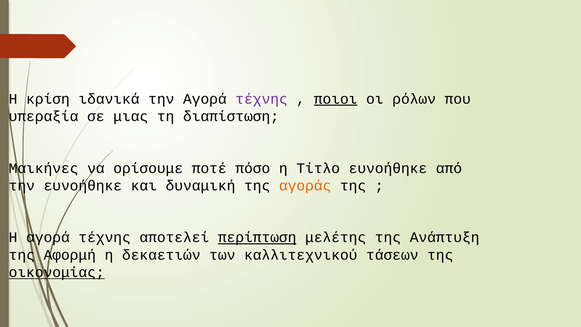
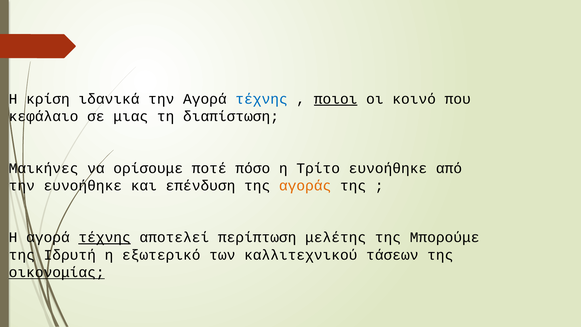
τέχνης at (262, 99) colour: purple -> blue
ρόλων: ρόλων -> κοινό
υπεραξία: υπεραξία -> κεφάλαιο
Τίτλο: Τίτλο -> Τρίτο
δυναμική: δυναμική -> επένδυση
τέχνης at (105, 237) underline: none -> present
περίπτωση underline: present -> none
Ανάπτυξη: Ανάπτυξη -> Μπορούμε
Αφορμή: Αφορμή -> Ιδρυτή
δεκαετιών: δεκαετιών -> εξωτερικό
